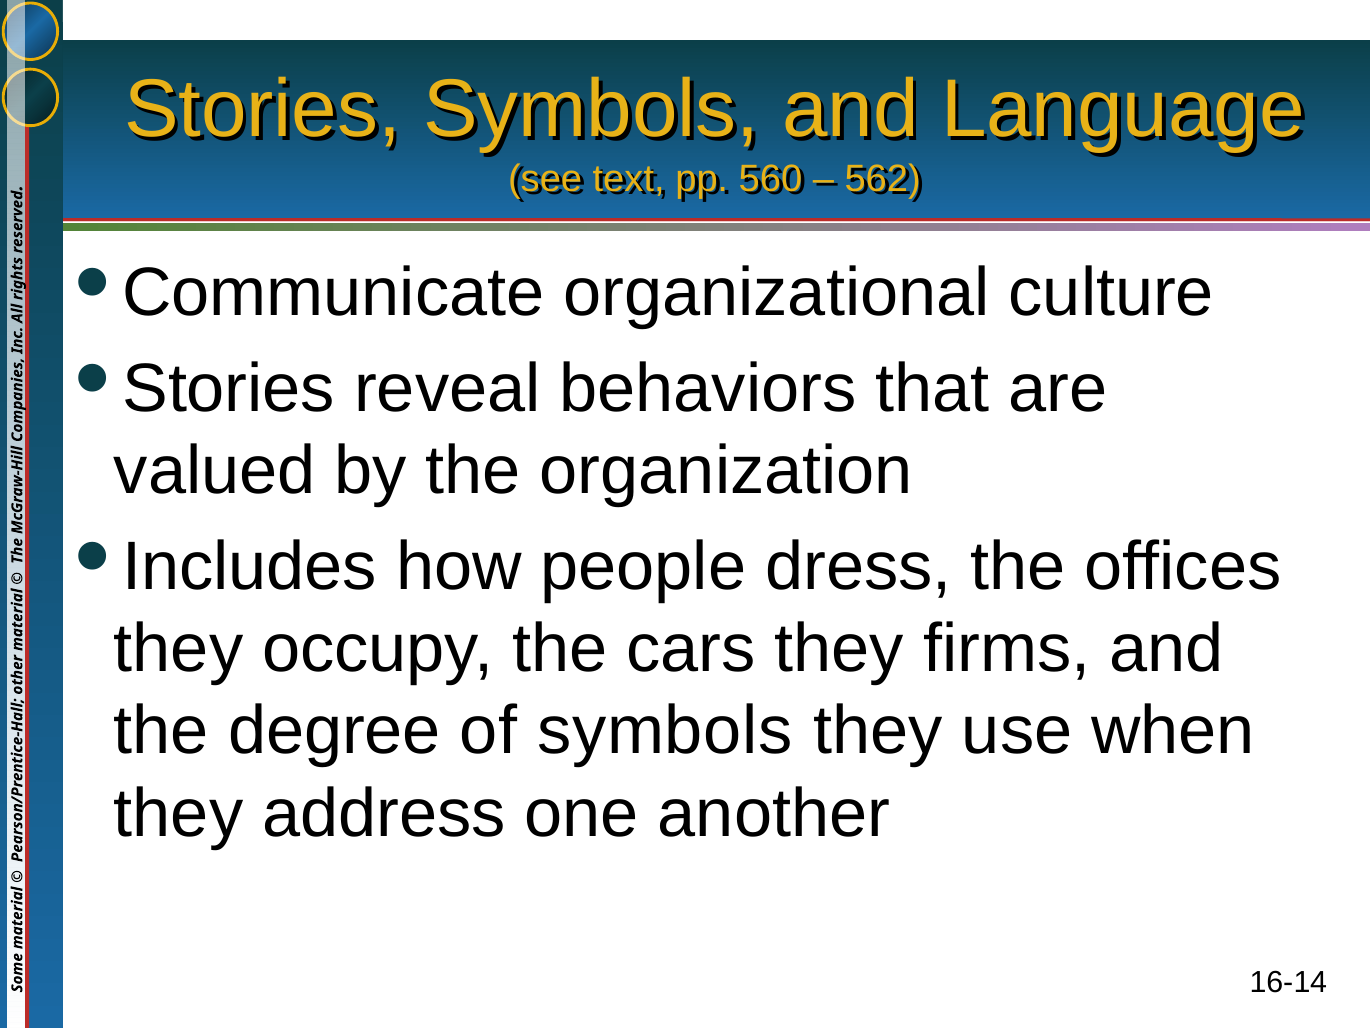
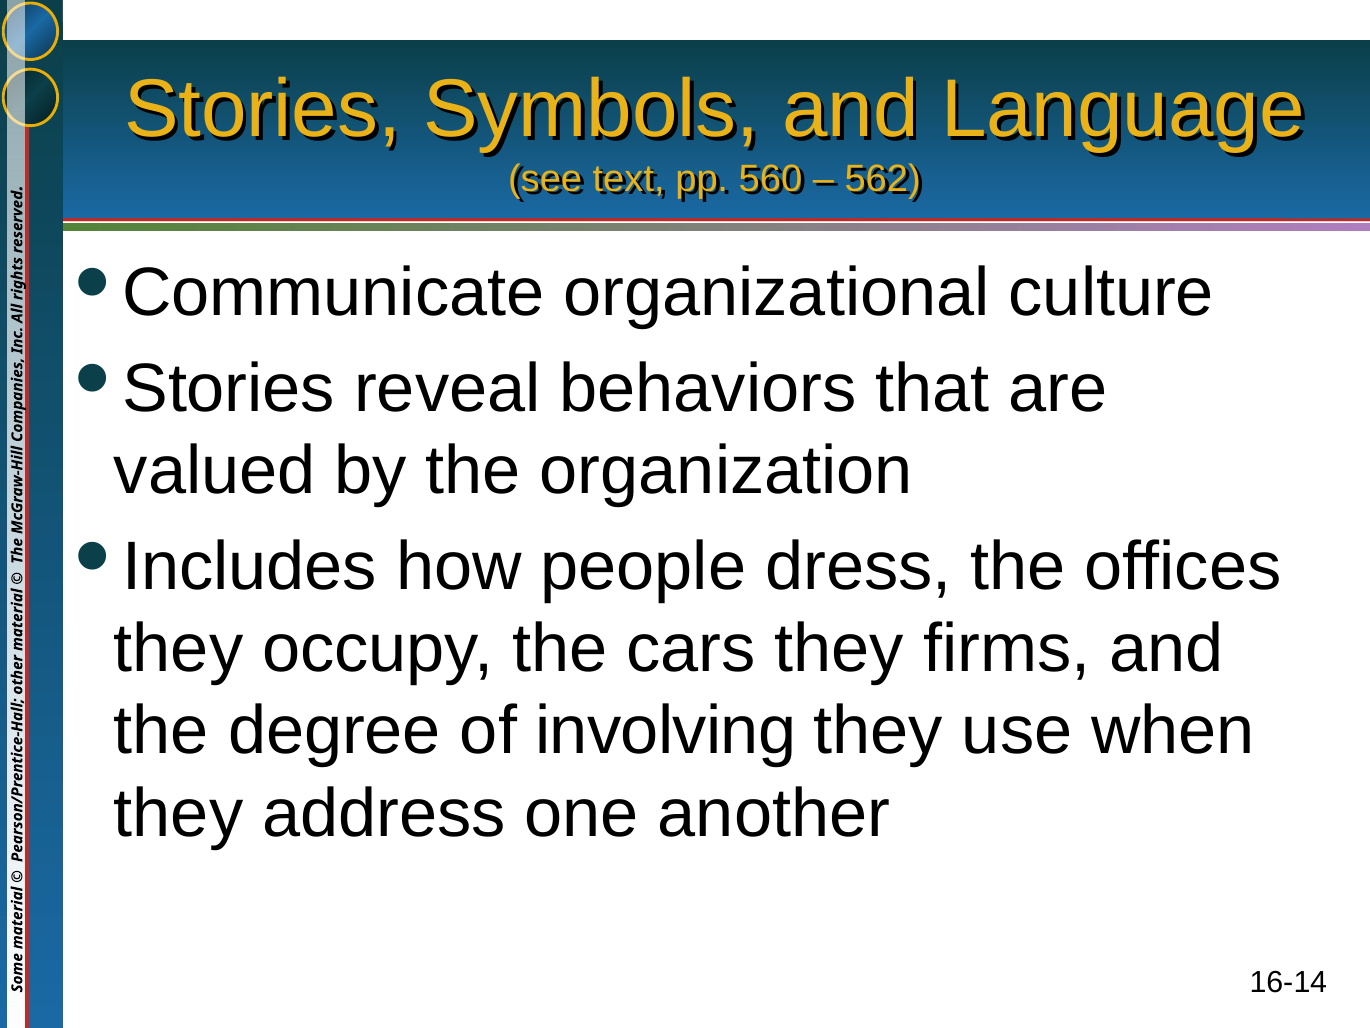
of symbols: symbols -> involving
